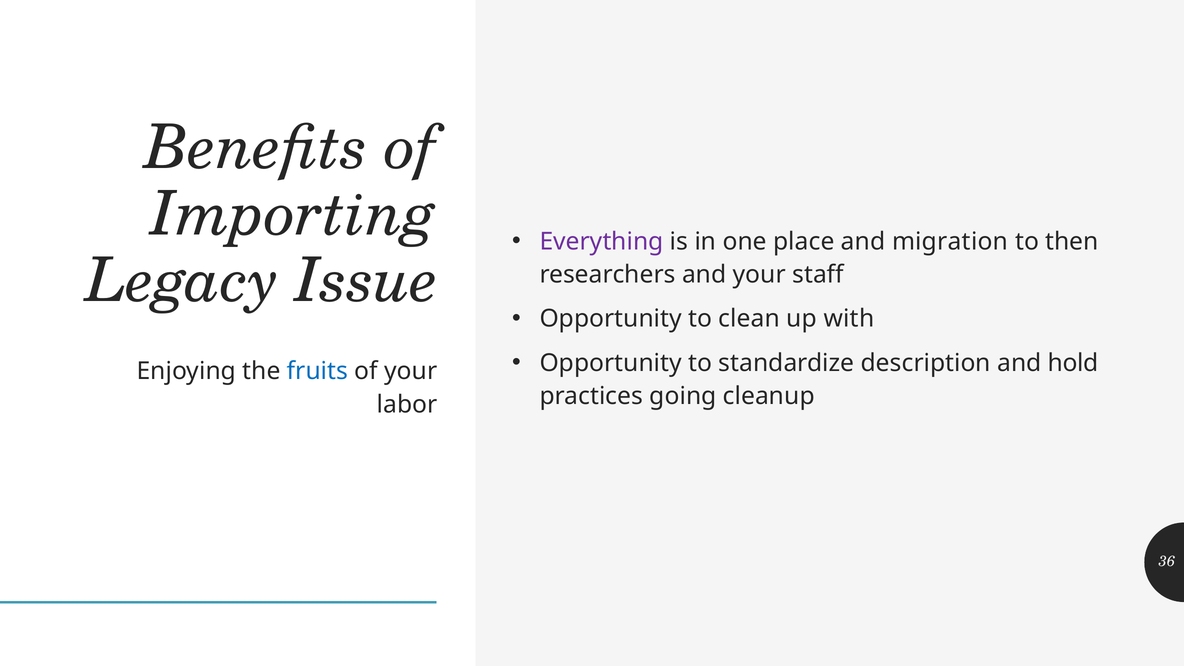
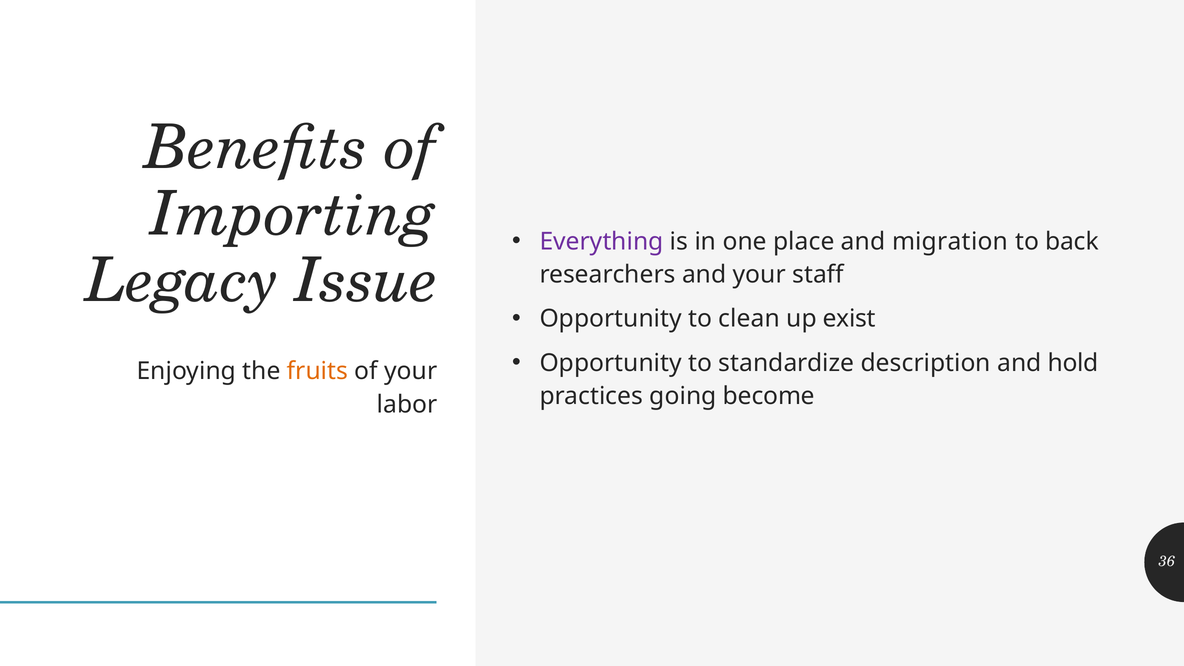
then: then -> back
with: with -> exist
fruits colour: blue -> orange
cleanup: cleanup -> become
